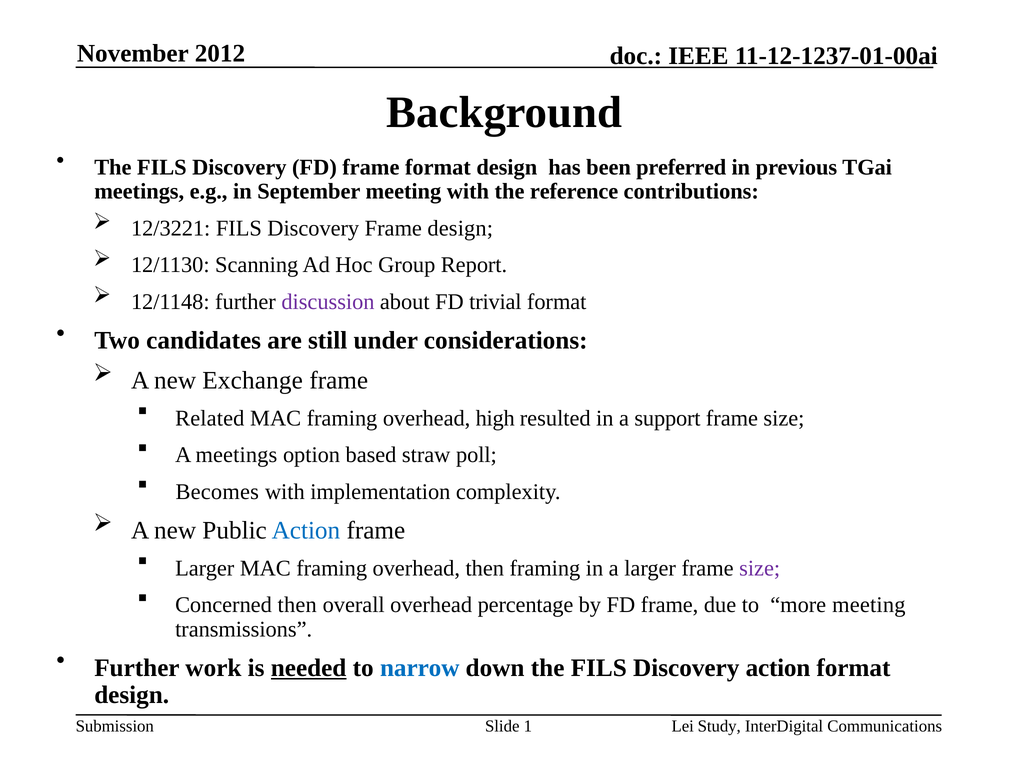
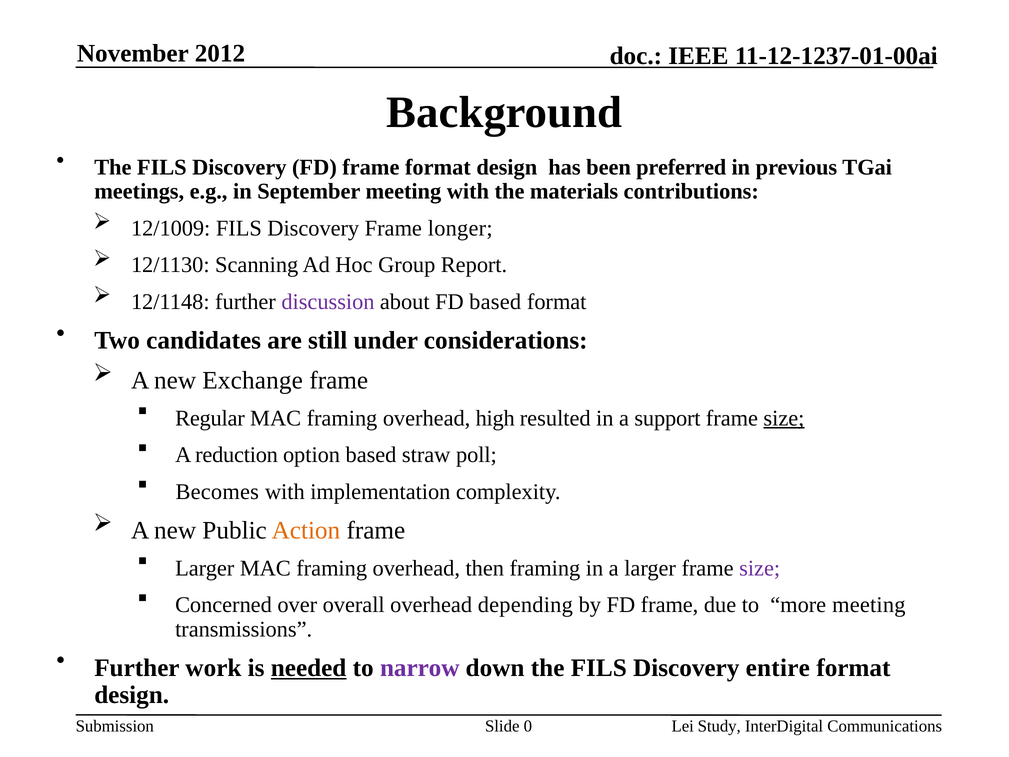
reference: reference -> materials
12/3221: 12/3221 -> 12/1009
Frame design: design -> longer
FD trivial: trivial -> based
Related: Related -> Regular
size at (784, 418) underline: none -> present
A meetings: meetings -> reduction
Action at (306, 530) colour: blue -> orange
Concerned then: then -> over
percentage: percentage -> depending
narrow colour: blue -> purple
Discovery action: action -> entire
1: 1 -> 0
